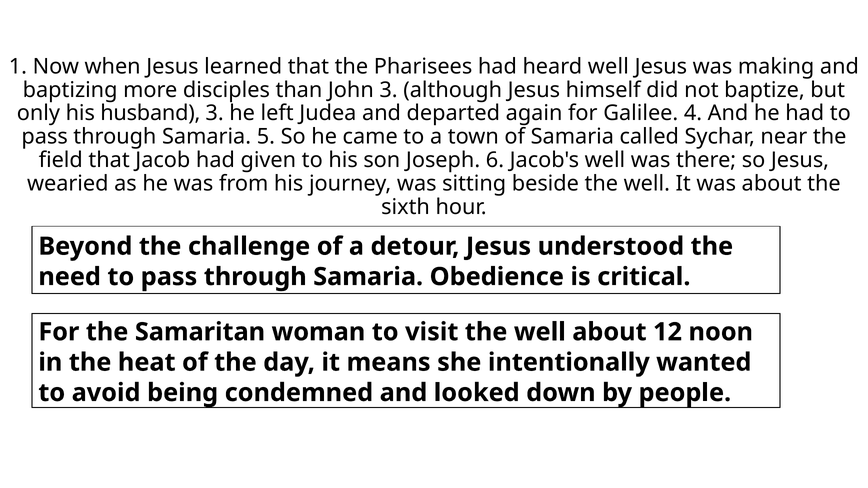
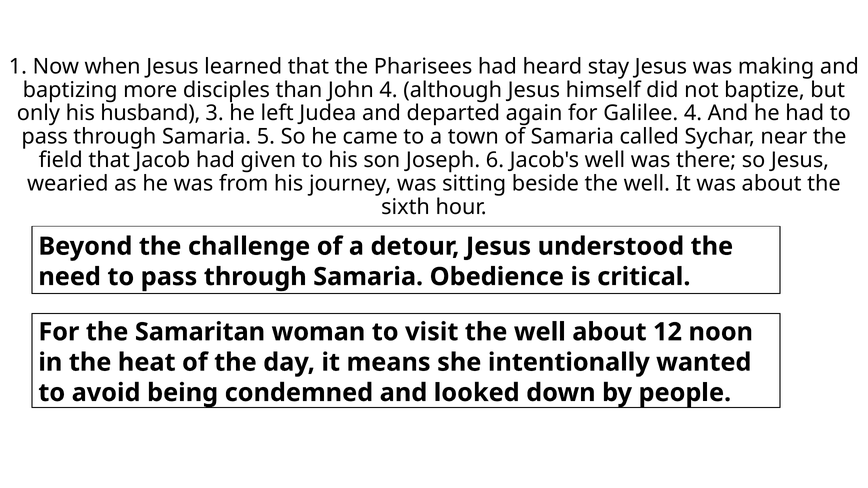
heard well: well -> stay
John 3: 3 -> 4
